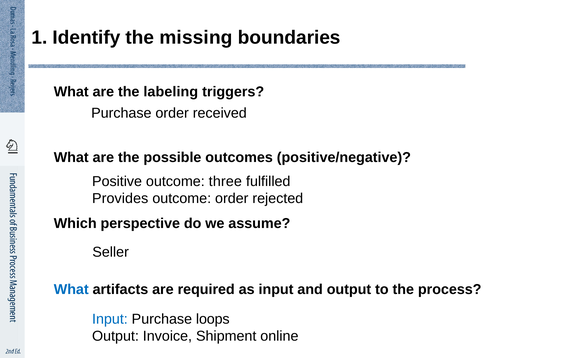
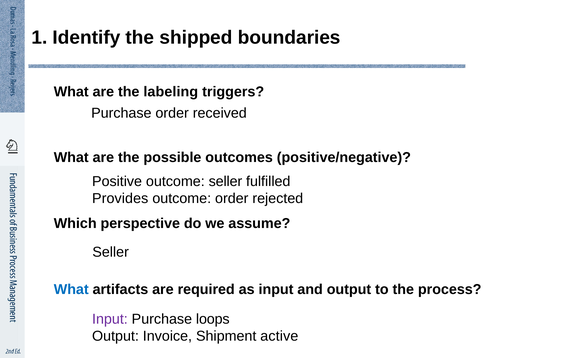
missing: missing -> shipped
outcome three: three -> seller
Input at (110, 319) colour: blue -> purple
online: online -> active
